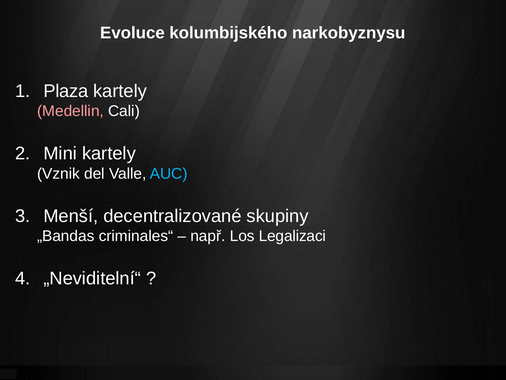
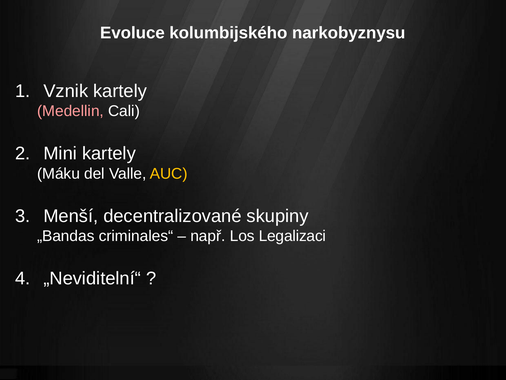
Plaza: Plaza -> Vznik
Vznik: Vznik -> Máku
AUC colour: light blue -> yellow
